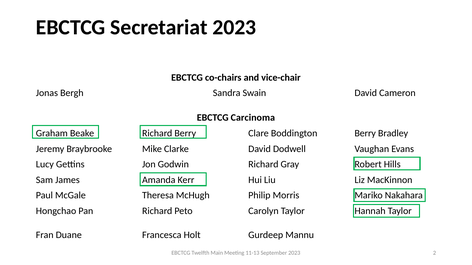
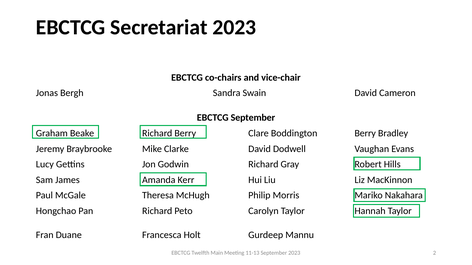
EBCTCG Carcinoma: Carcinoma -> September
